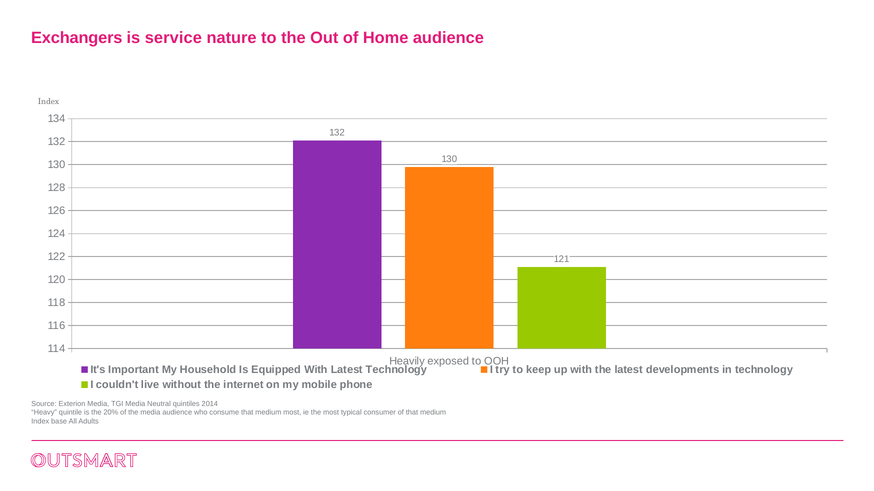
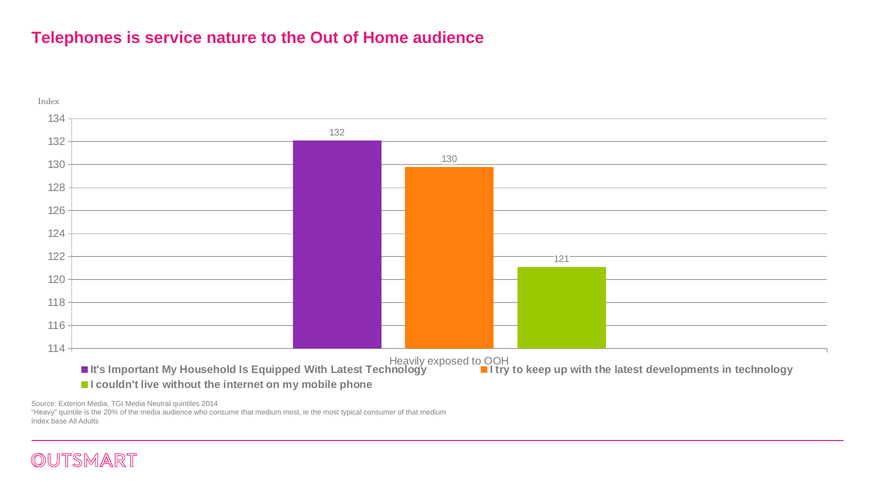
Exchangers: Exchangers -> Telephones
